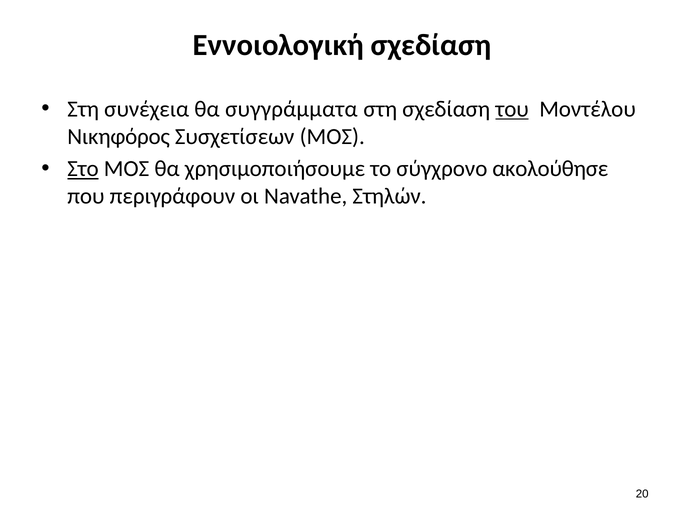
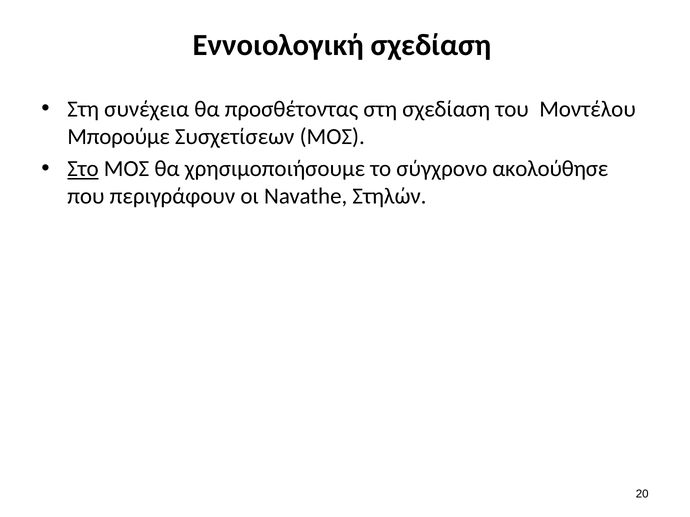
συγγράμματα: συγγράμματα -> προσθέτοντας
του underline: present -> none
Νικηφόρος: Νικηφόρος -> Μπορούμε
